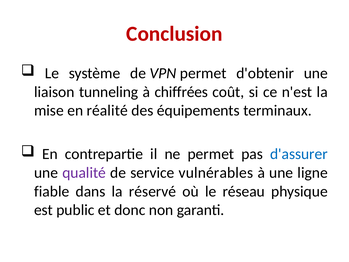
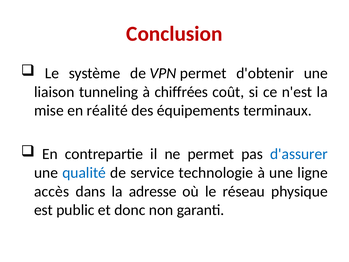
qualité colour: purple -> blue
vulnérables: vulnérables -> technologie
fiable: fiable -> accès
réservé: réservé -> adresse
